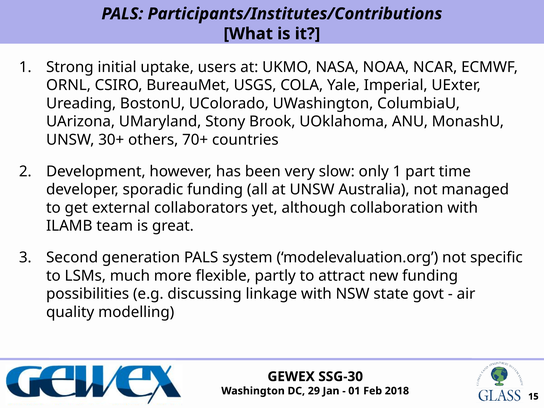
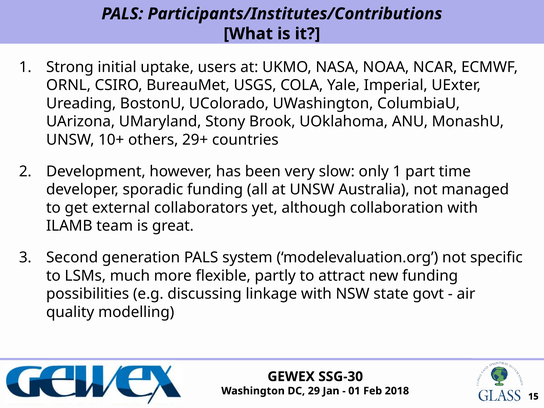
30+: 30+ -> 10+
70+: 70+ -> 29+
